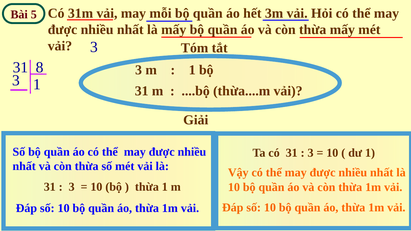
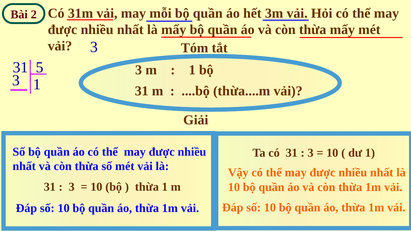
5: 5 -> 2
8: 8 -> 5
